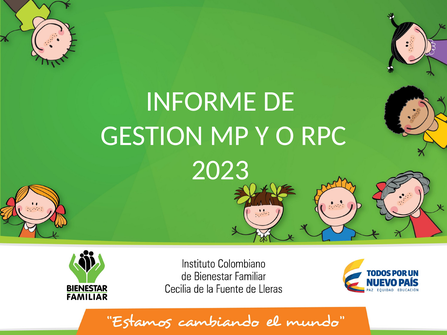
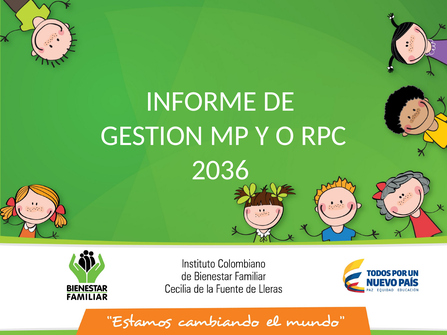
2023: 2023 -> 2036
